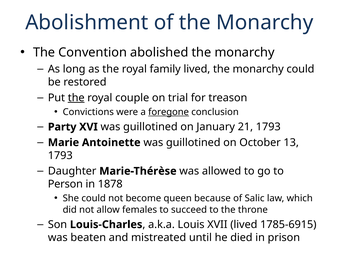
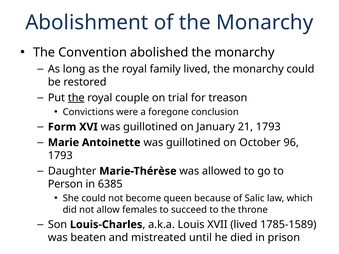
foregone underline: present -> none
Party: Party -> Form
13: 13 -> 96
1878: 1878 -> 6385
1785-6915: 1785-6915 -> 1785-1589
